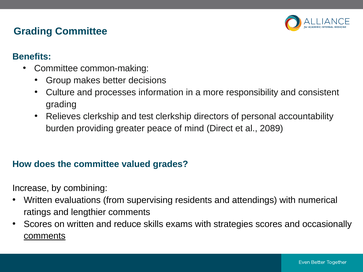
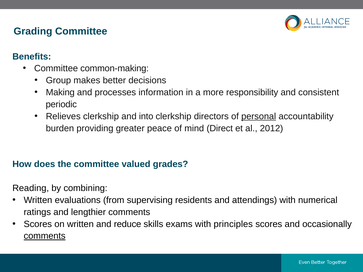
Culture: Culture -> Making
grading at (61, 104): grading -> periodic
test: test -> into
personal underline: none -> present
2089: 2089 -> 2012
Increase: Increase -> Reading
strategies: strategies -> principles
